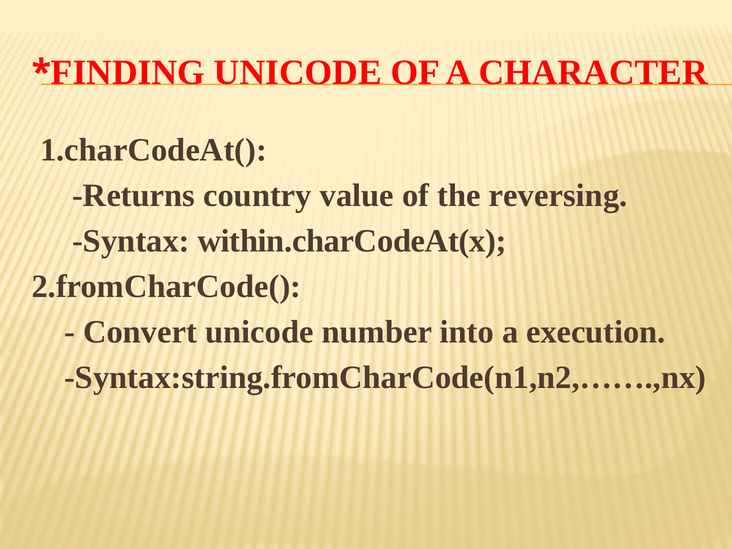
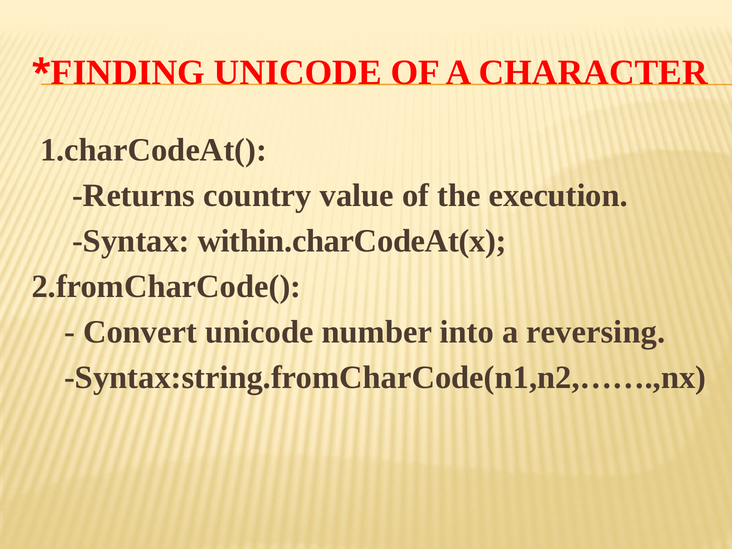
reversing: reversing -> execution
execution: execution -> reversing
